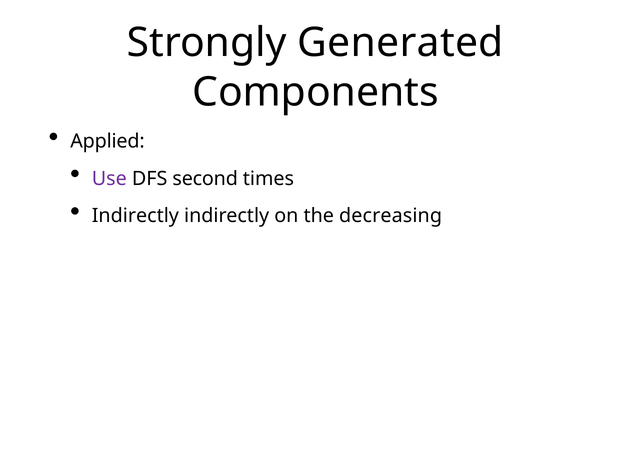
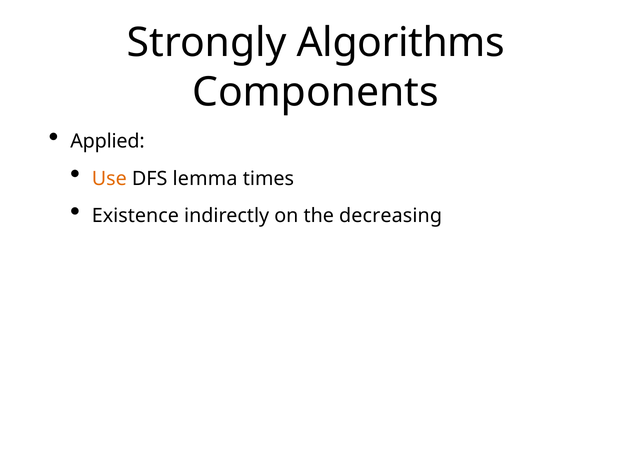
Generated: Generated -> Algorithms
Use colour: purple -> orange
second: second -> lemma
Indirectly at (135, 216): Indirectly -> Existence
